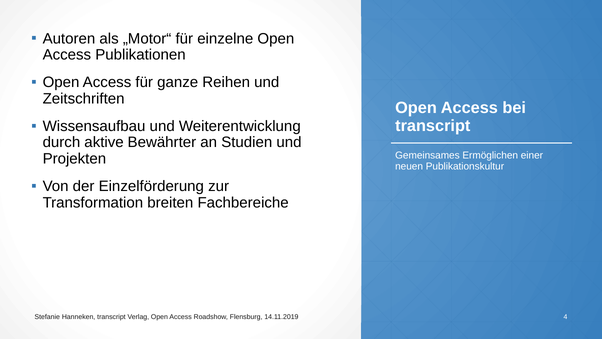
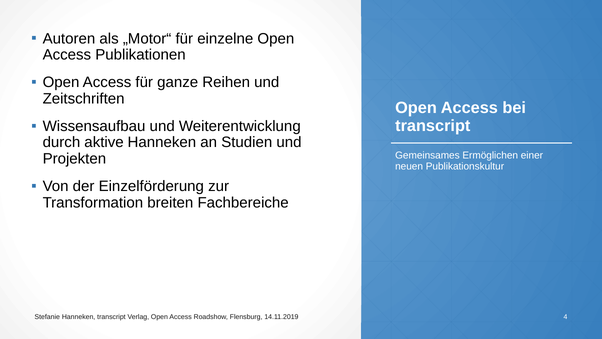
aktive Bewährter: Bewährter -> Hanneken
